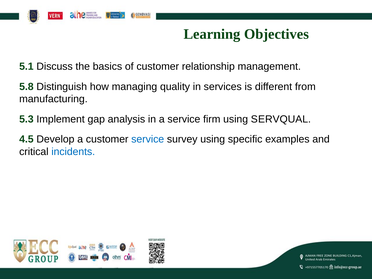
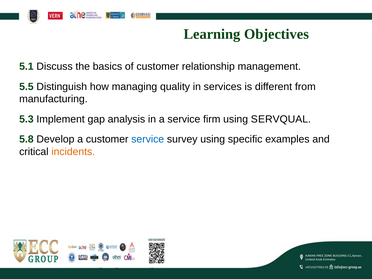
5.8: 5.8 -> 5.5
4.5: 4.5 -> 5.8
incidents colour: blue -> orange
